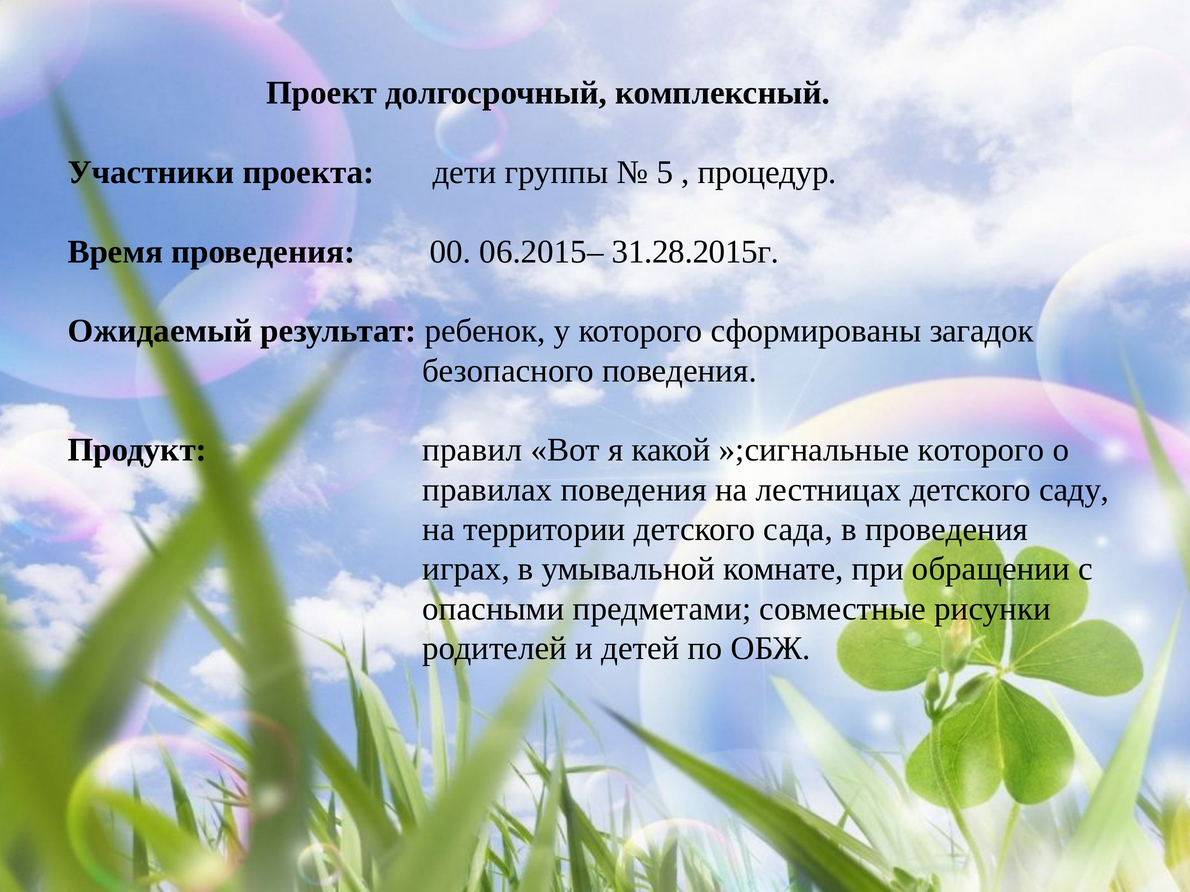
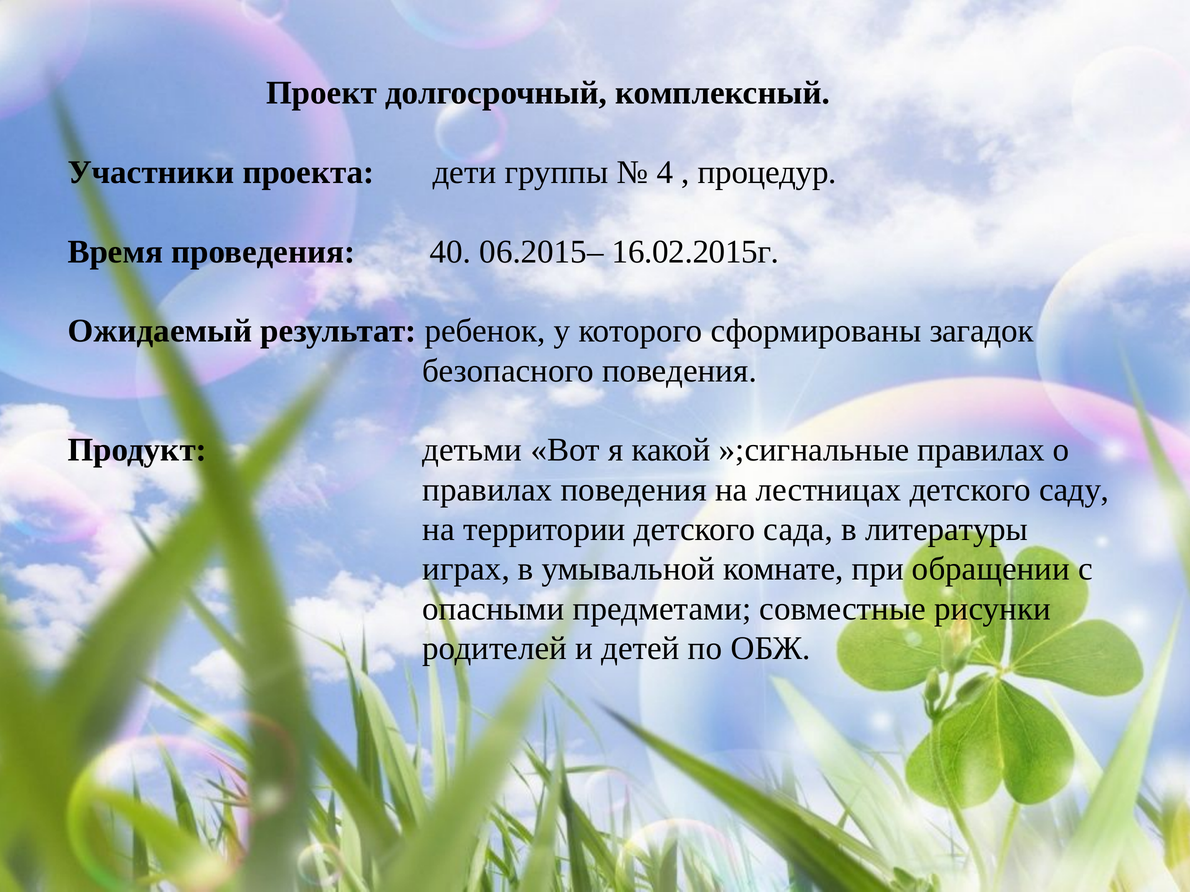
5: 5 -> 4
00: 00 -> 40
31.28.2015г: 31.28.2015г -> 16.02.2015г
правил: правил -> детьми
»;сигнальные которого: которого -> правилах
в проведения: проведения -> литературы
